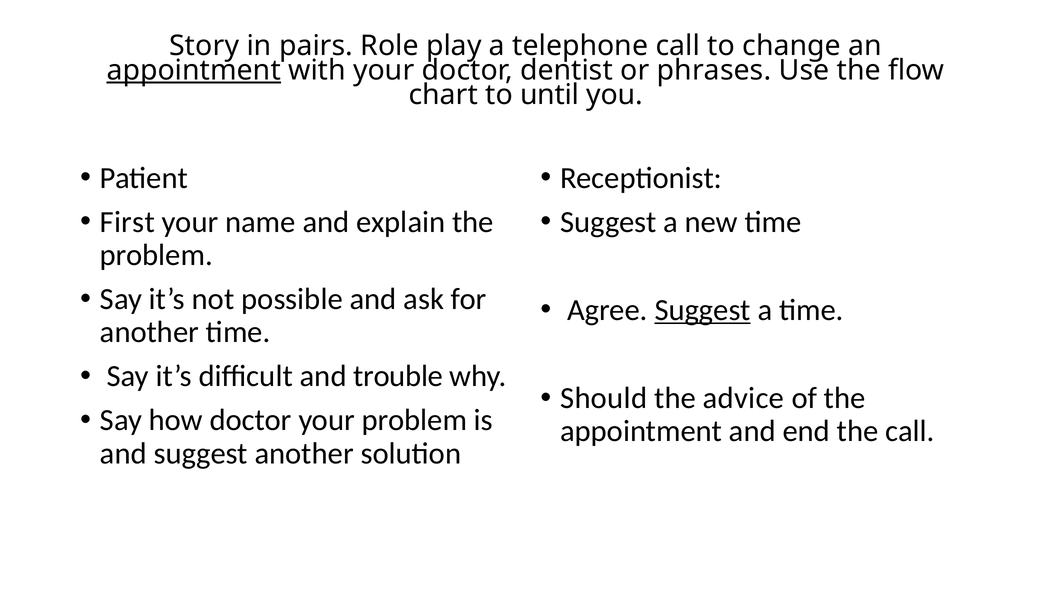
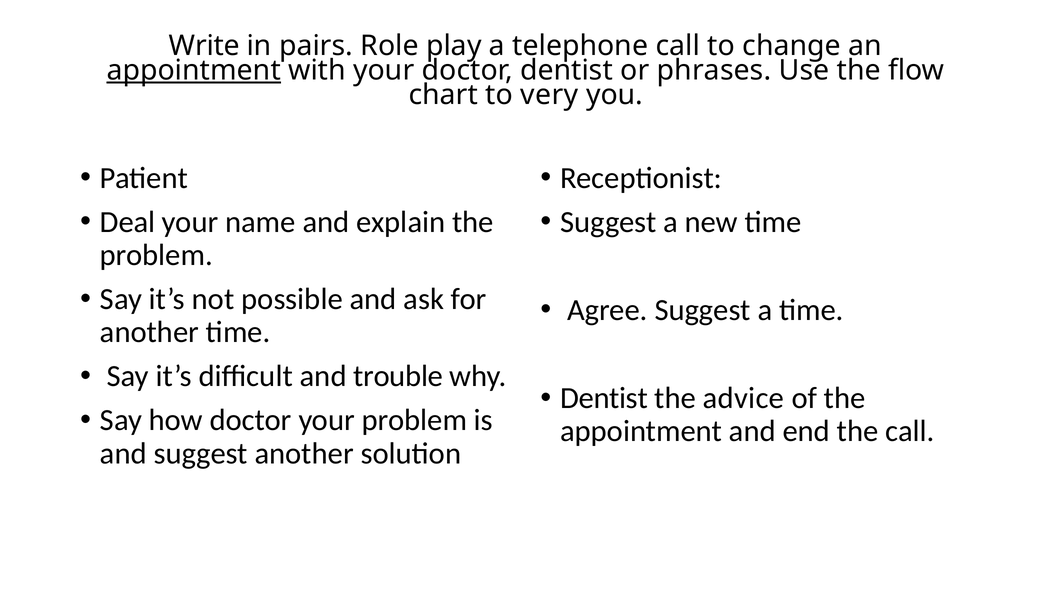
Story: Story -> Write
until: until -> very
First: First -> Deal
Suggest at (703, 310) underline: present -> none
Should at (604, 398): Should -> Dentist
